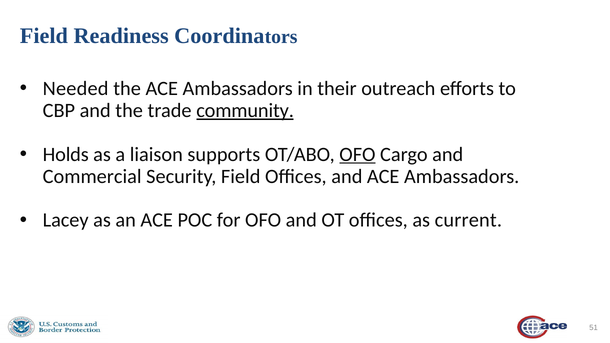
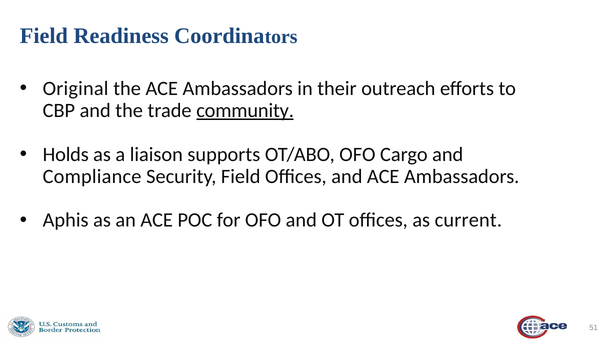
Needed: Needed -> Original
OFO at (357, 154) underline: present -> none
Commercial: Commercial -> Compliance
Lacey: Lacey -> Aphis
